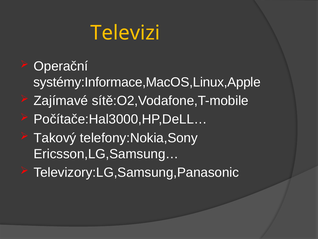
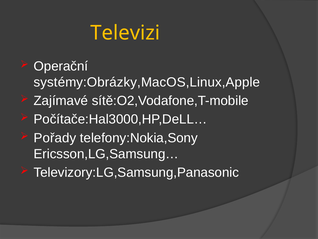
systémy:Informace,MacOS,Linux,Apple: systémy:Informace,MacOS,Linux,Apple -> systémy:Obrázky,MacOS,Linux,Apple
Takový: Takový -> Pořady
